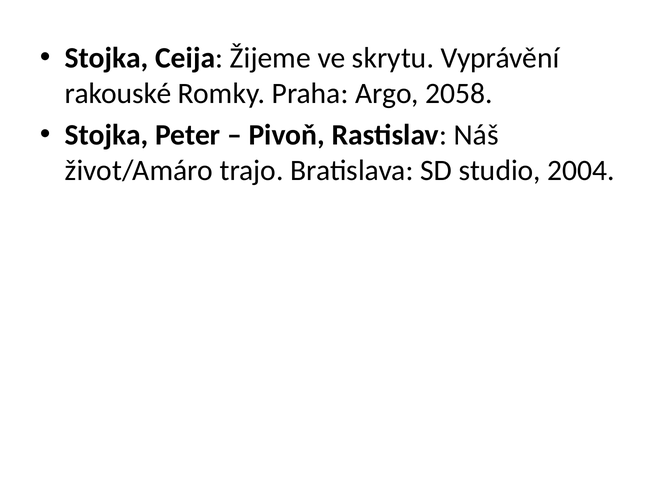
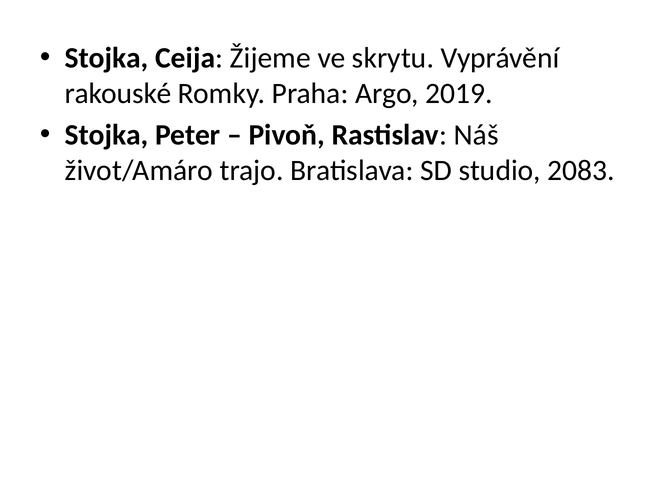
2058: 2058 -> 2019
2004: 2004 -> 2083
